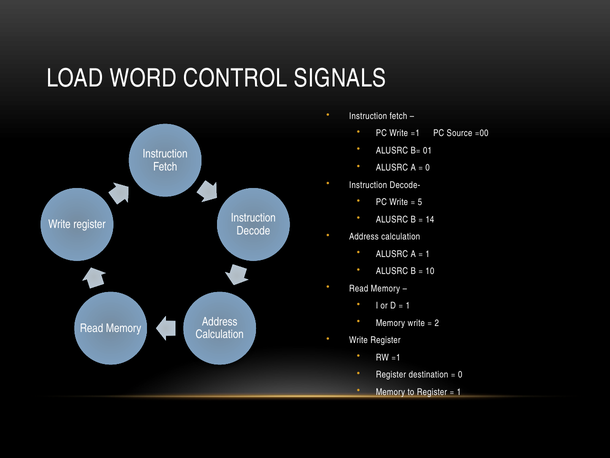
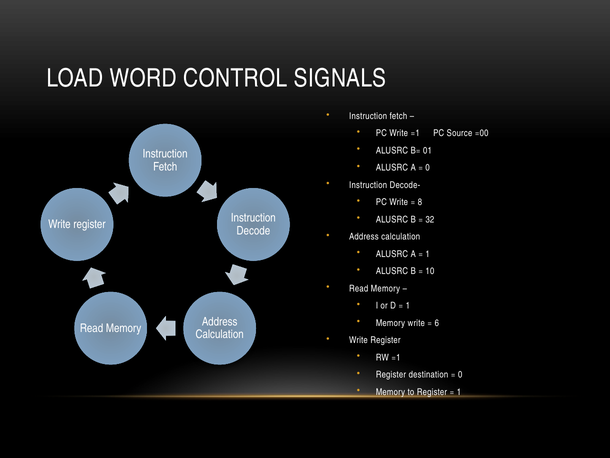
5: 5 -> 8
14: 14 -> 32
2: 2 -> 6
